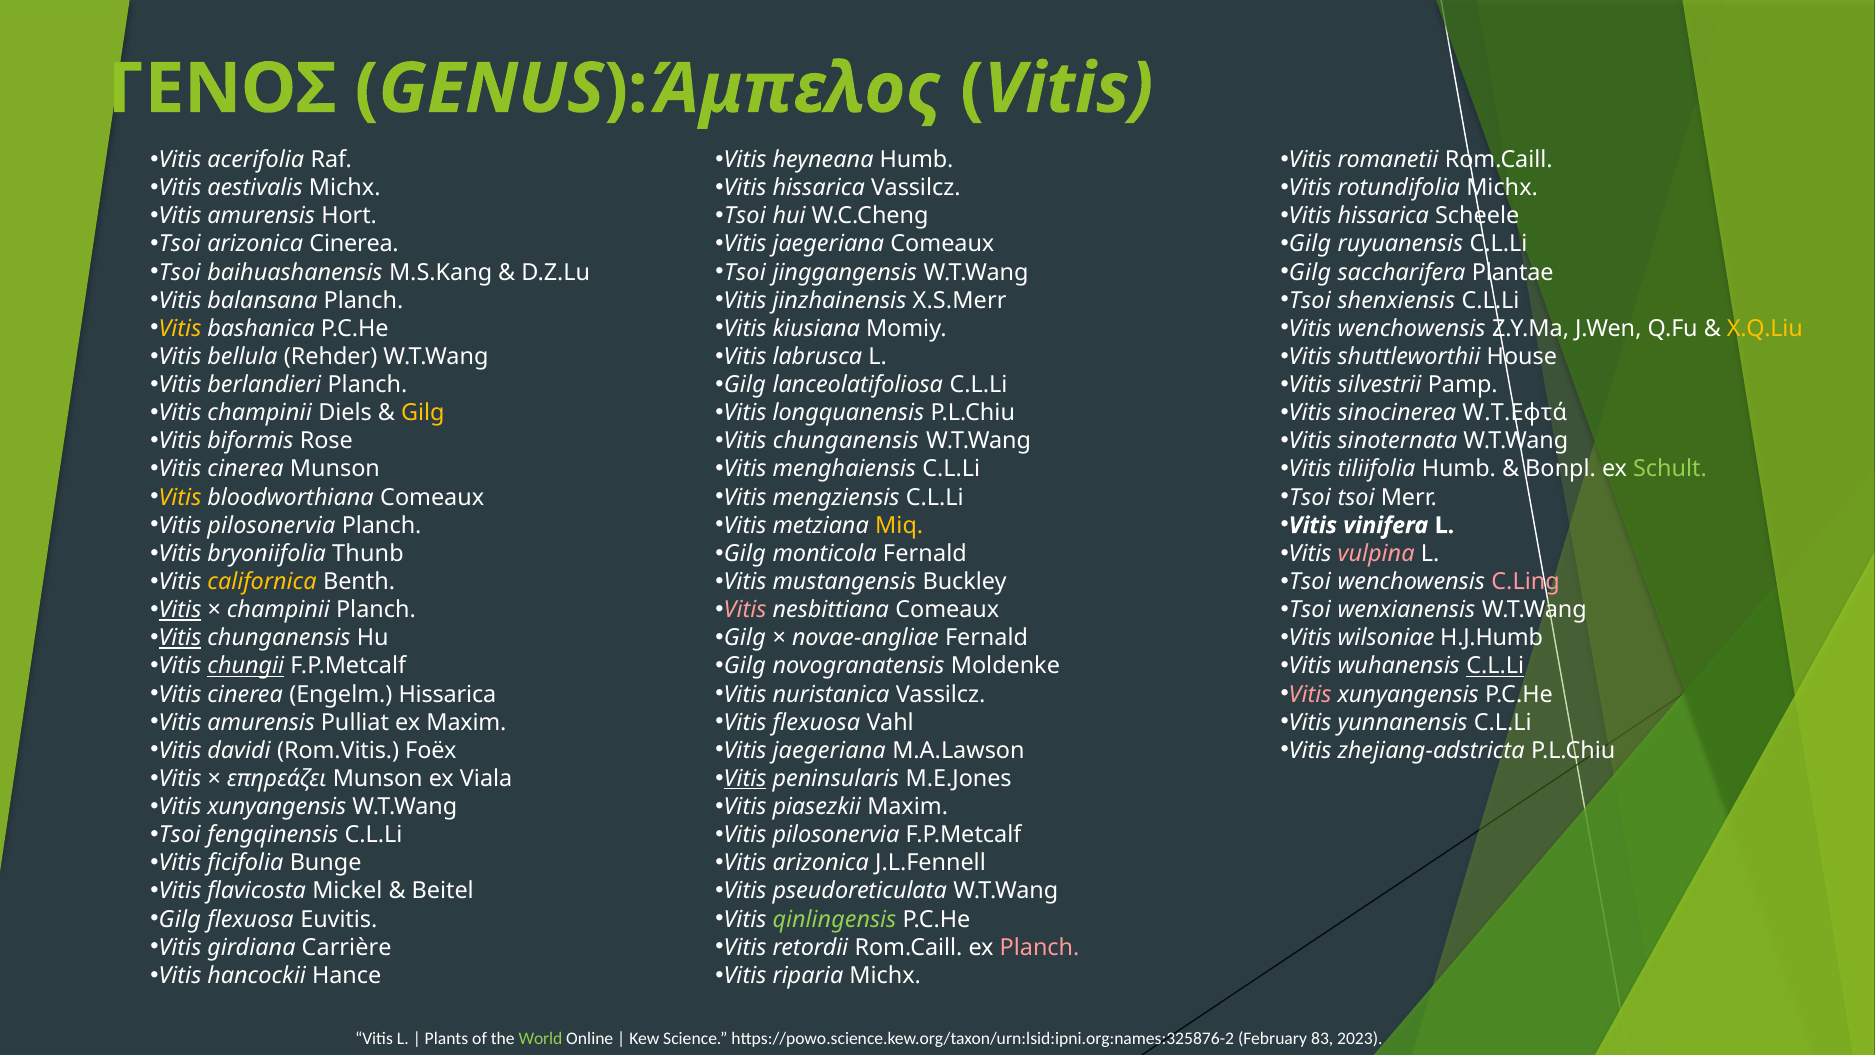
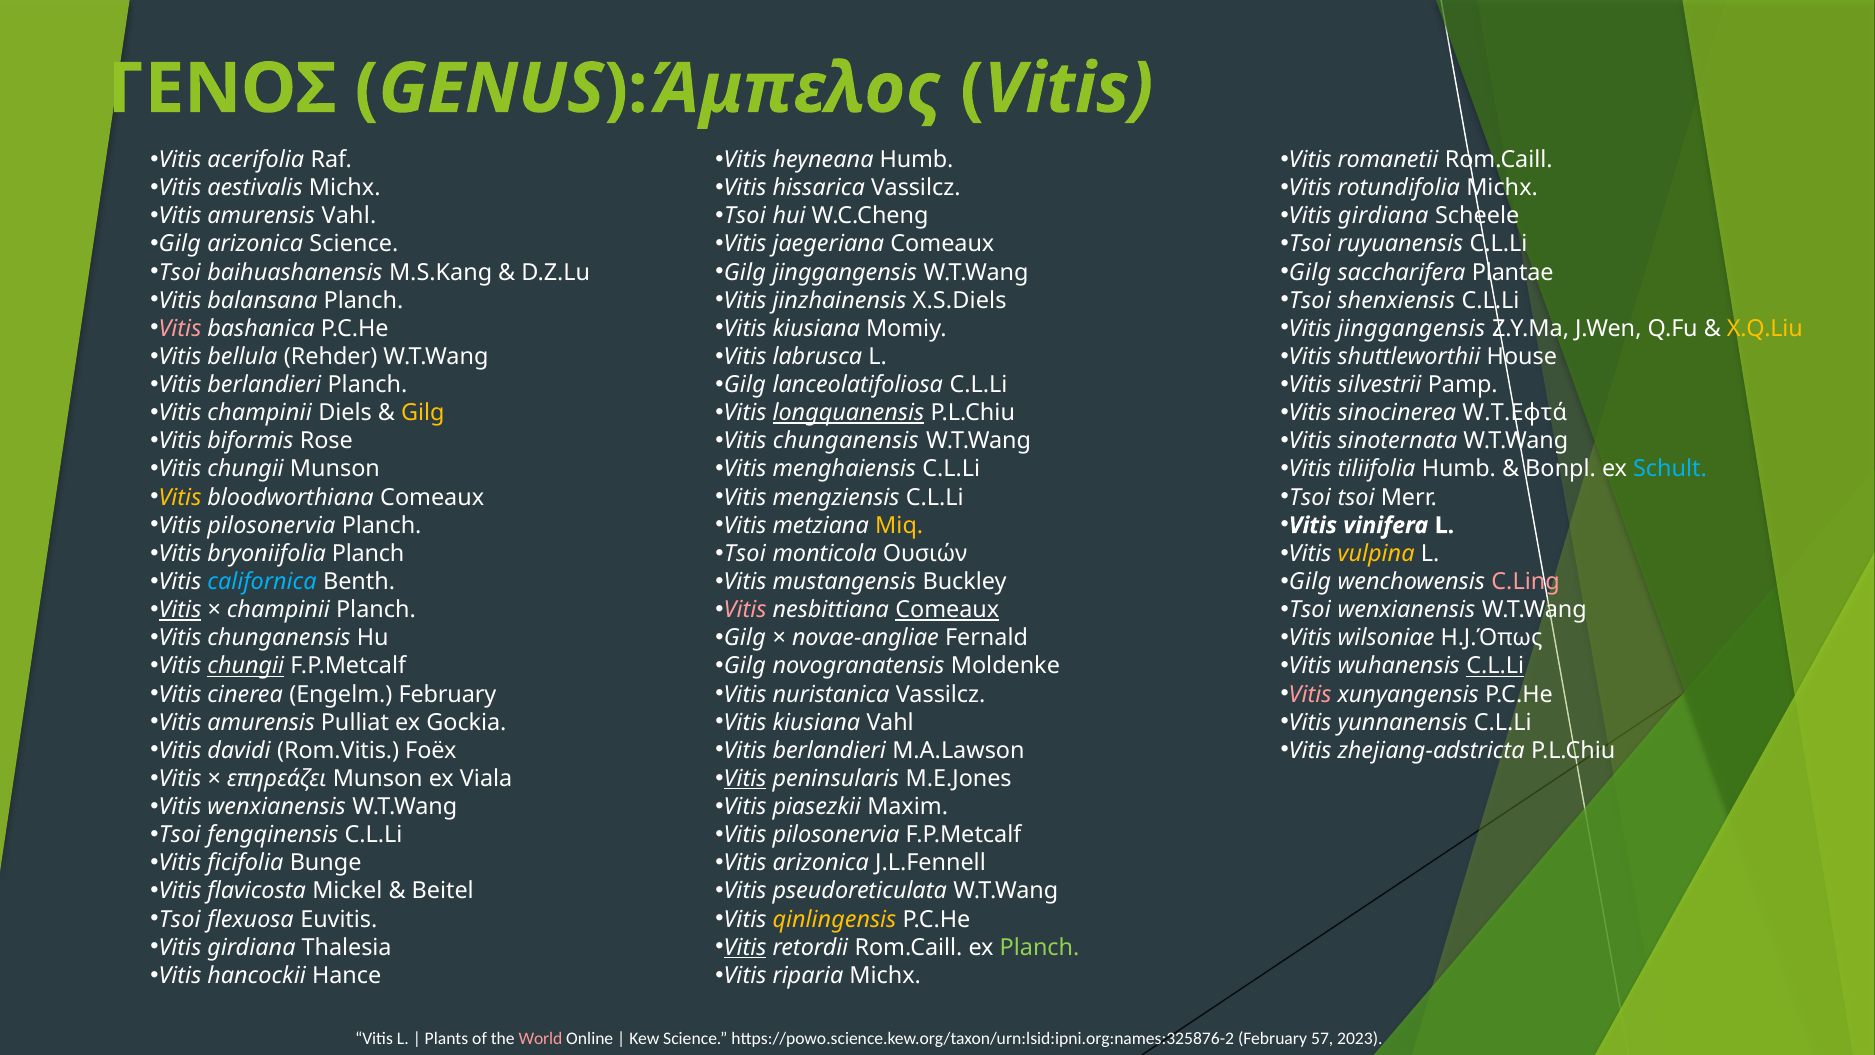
amurensis Hort: Hort -> Vahl
hissarica at (1383, 216): hissarica -> girdiana
Tsoi at (180, 244): Tsoi -> Gilg
arizonica Cinerea: Cinerea -> Science
Gilg at (1310, 244): Gilg -> Tsoi
Tsoi at (745, 272): Tsoi -> Gilg
X.S.Merr: X.S.Merr -> X.S.Diels
Vitis at (180, 328) colour: yellow -> pink
Vitis wenchowensis: wenchowensis -> jinggangensis
longquanensis underline: none -> present
cinerea at (246, 469): cinerea -> chungii
Schult colour: light green -> light blue
bryoniifolia Thunb: Thunb -> Planch
Gilg at (745, 553): Gilg -> Tsoi
monticola Fernald: Fernald -> Ουσιών
vulpina colour: pink -> yellow
californica colour: yellow -> light blue
Tsoi at (1310, 582): Tsoi -> Gilg
Comeaux at (947, 610) underline: none -> present
Vitis at (180, 638) underline: present -> none
H.J.Humb: H.J.Humb -> H.J.Όπως
Engelm Hissarica: Hissarica -> February
ex Maxim: Maxim -> Gockia
flexuosa at (816, 722): flexuosa -> kiusiana
jaegeriana at (829, 750): jaegeriana -> berlandieri
xunyangensis at (277, 807): xunyangensis -> wenxianensis
Gilg at (180, 919): Gilg -> Tsoi
qinlingensis colour: light green -> yellow
Carrière: Carrière -> Thalesia
Vitis at (745, 947) underline: none -> present
Planch at (1040, 947) colour: pink -> light green
World colour: light green -> pink
83: 83 -> 57
